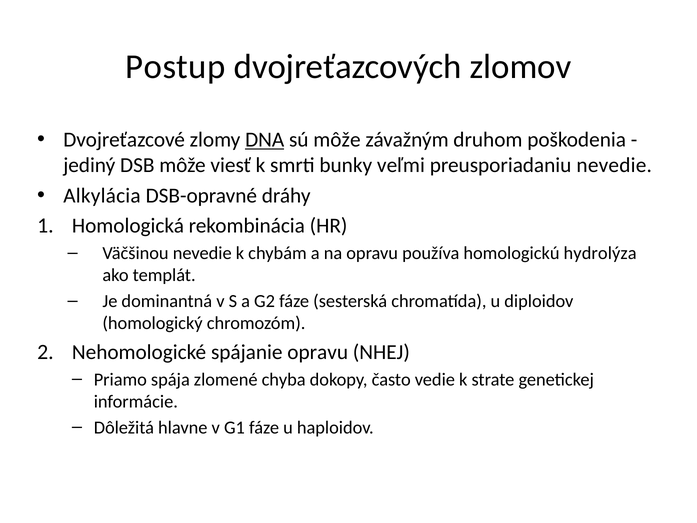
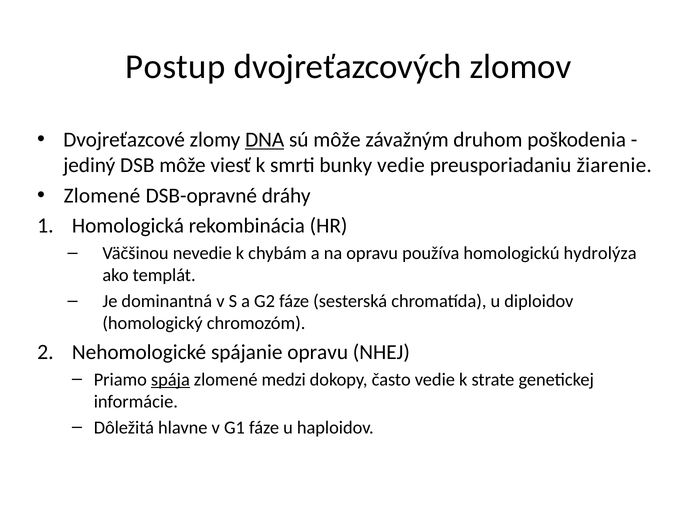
bunky veľmi: veľmi -> vedie
preusporiadaniu nevedie: nevedie -> žiarenie
Alkylácia at (102, 195): Alkylácia -> Zlomené
spája underline: none -> present
chyba: chyba -> medzi
